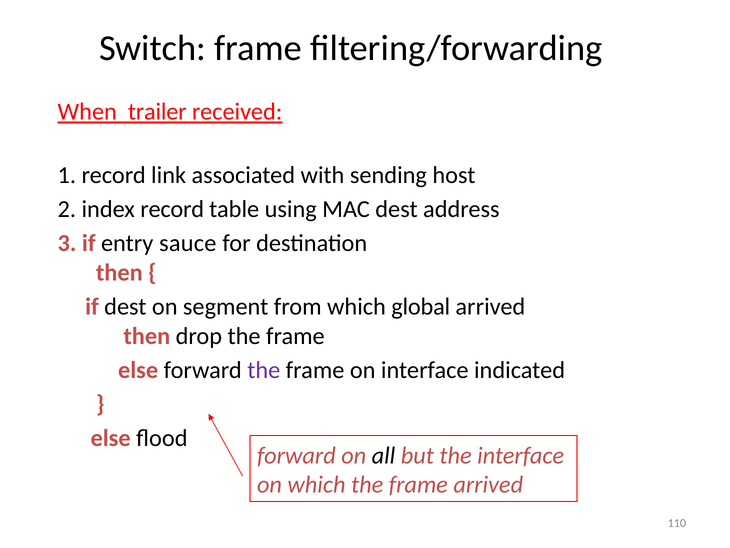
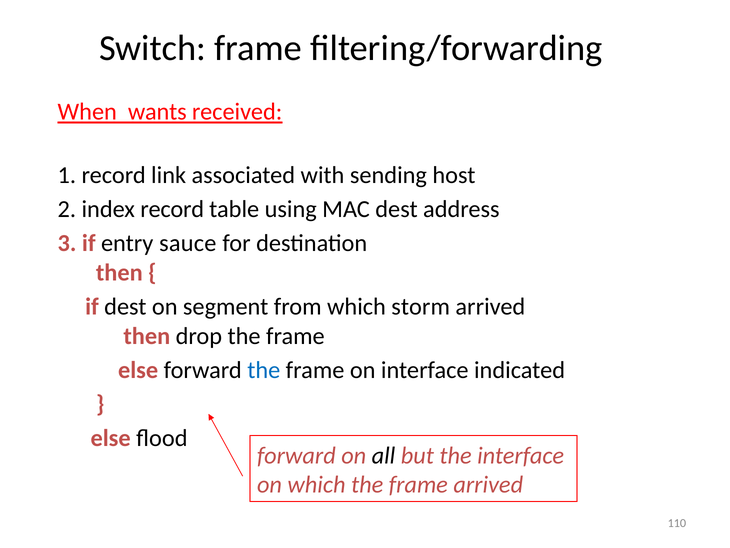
trailer: trailer -> wants
global: global -> storm
the at (264, 370) colour: purple -> blue
